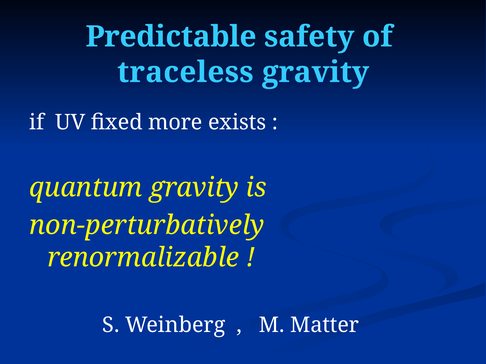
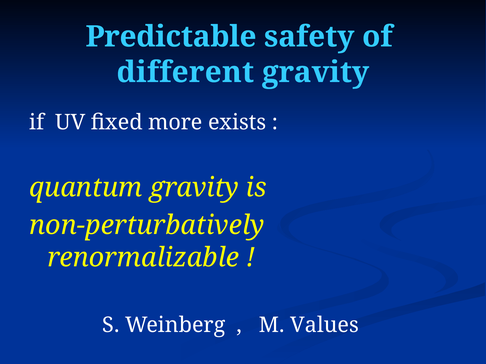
traceless: traceless -> different
Matter: Matter -> Values
